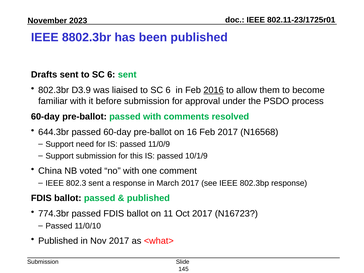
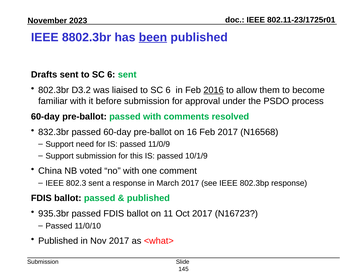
been underline: none -> present
D3.9: D3.9 -> D3.2
644.3br: 644.3br -> 832.3br
774.3br: 774.3br -> 935.3br
